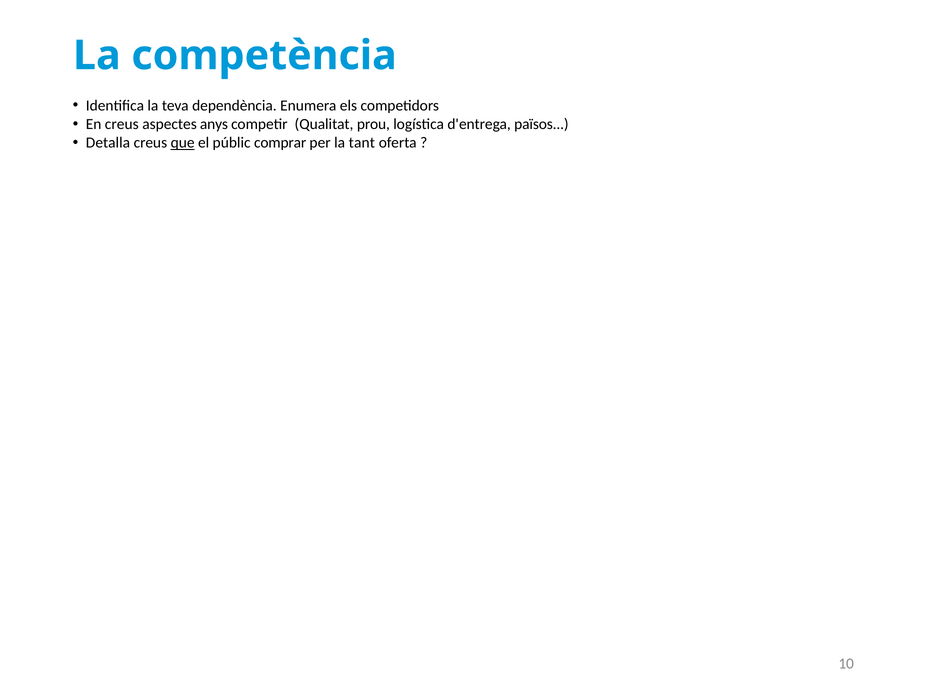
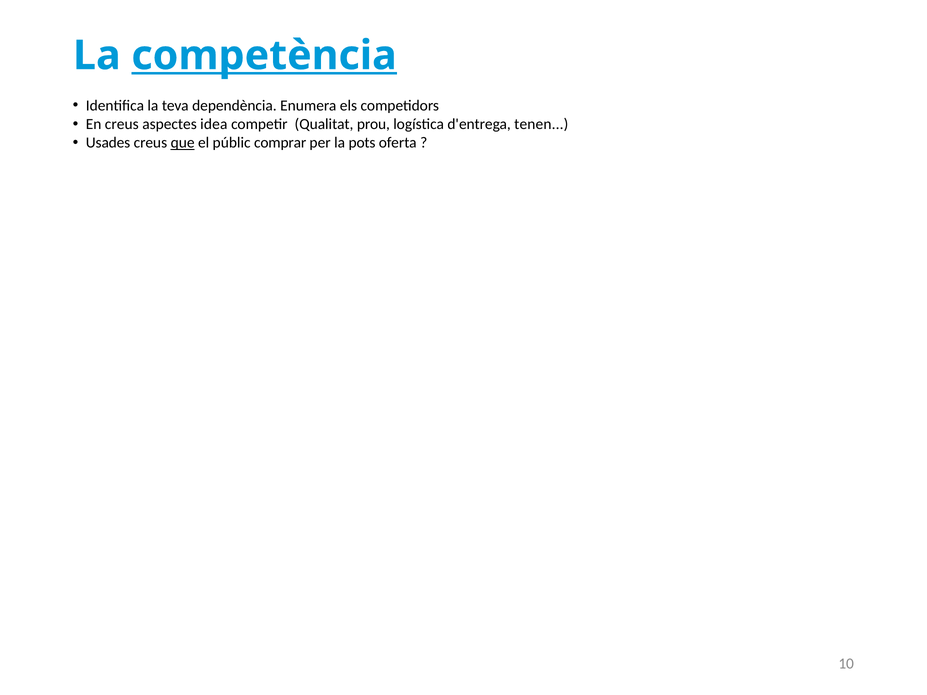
competència underline: none -> present
anys: anys -> idea
països: països -> tenen
Detalla: Detalla -> Usades
tant: tant -> pots
